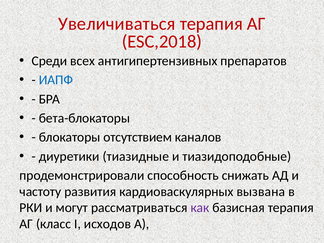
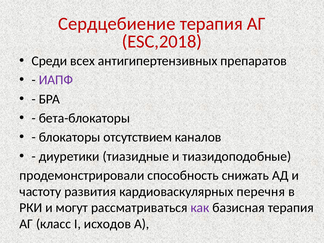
Увеличиваться: Увеличиваться -> Сердцебиение
ИАПФ colour: blue -> purple
вызвана: вызвана -> перечня
